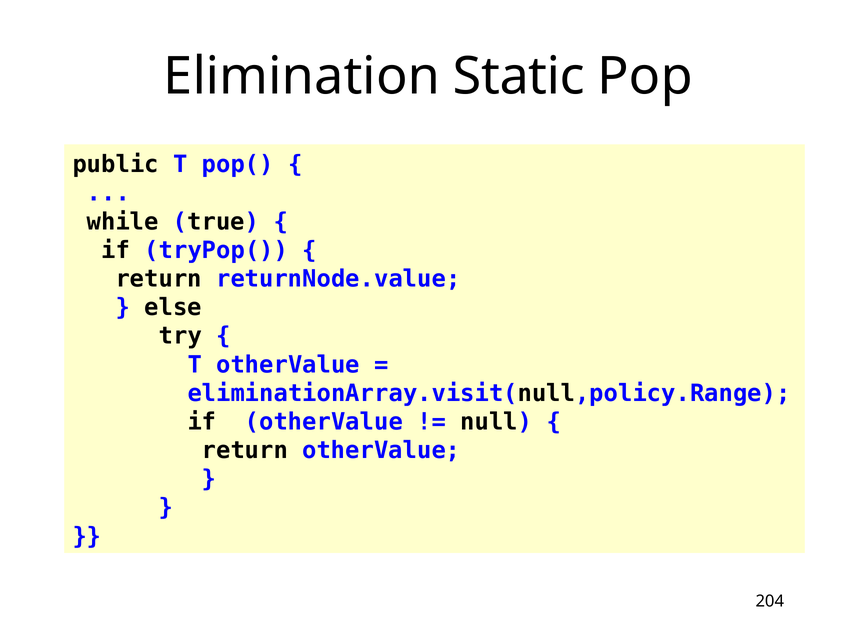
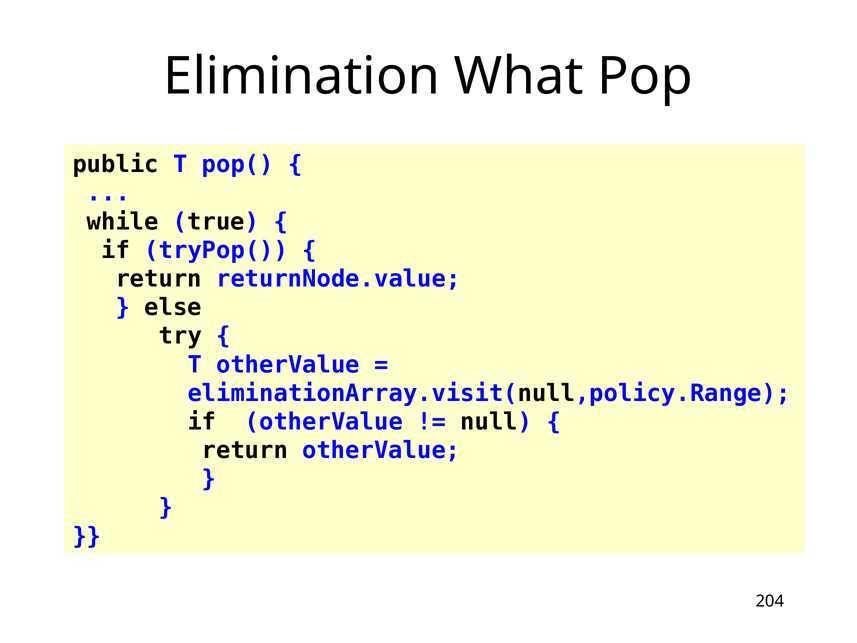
Static: Static -> What
